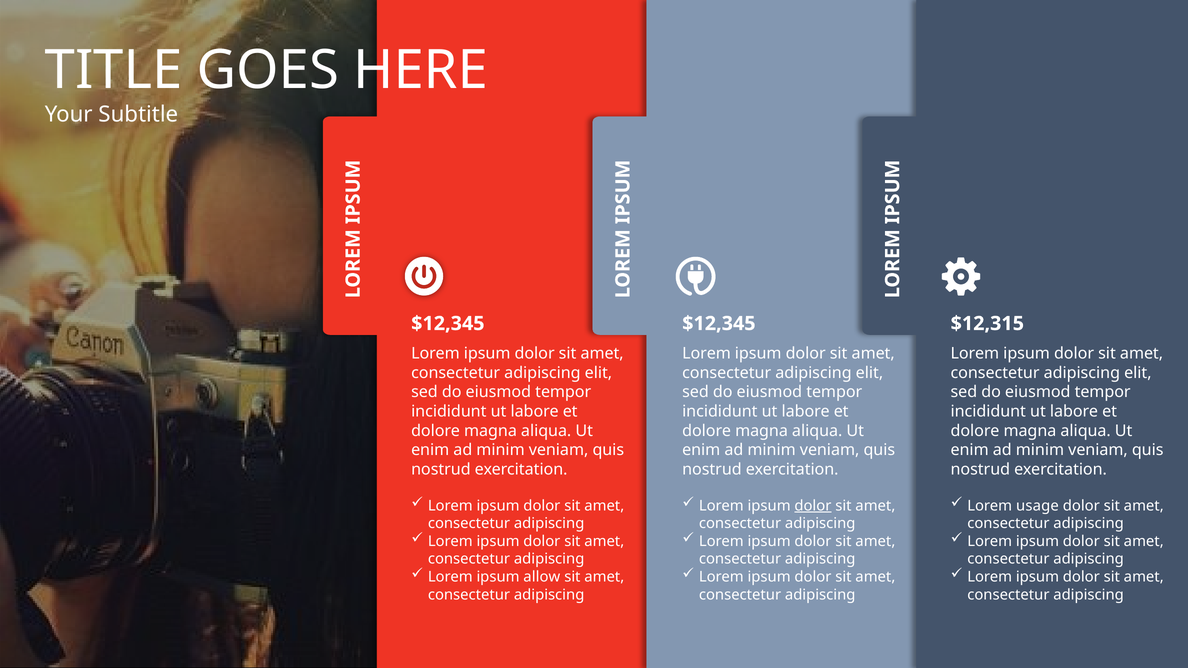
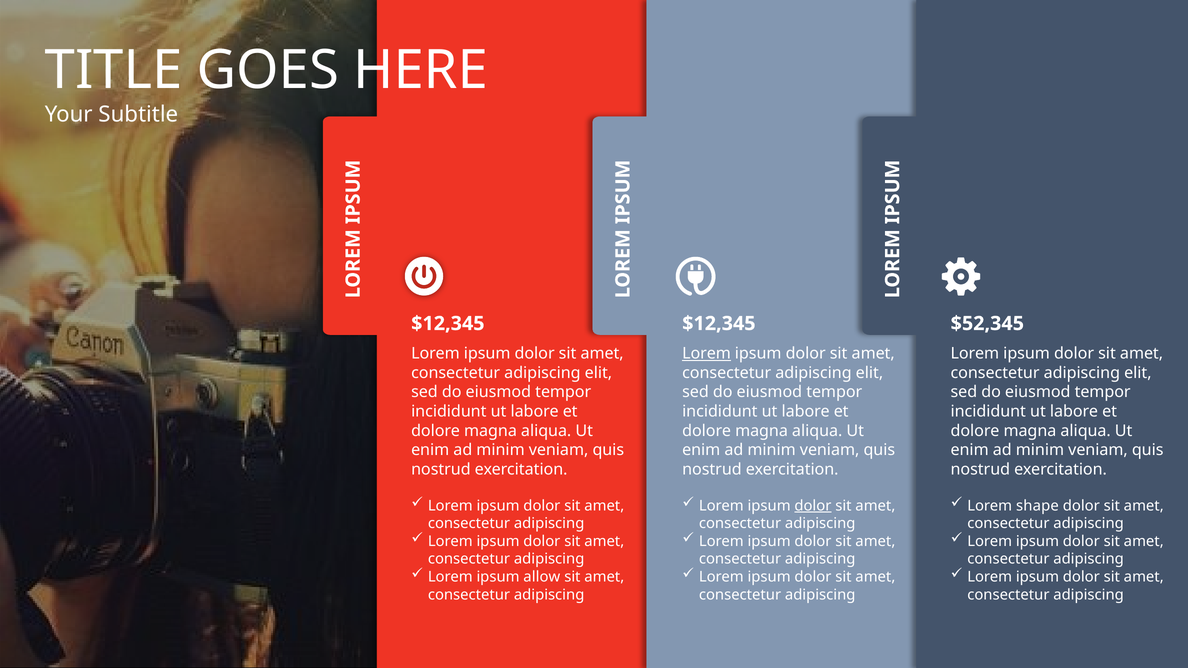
$12,315: $12,315 -> $52,345
Lorem at (707, 354) underline: none -> present
usage: usage -> shape
